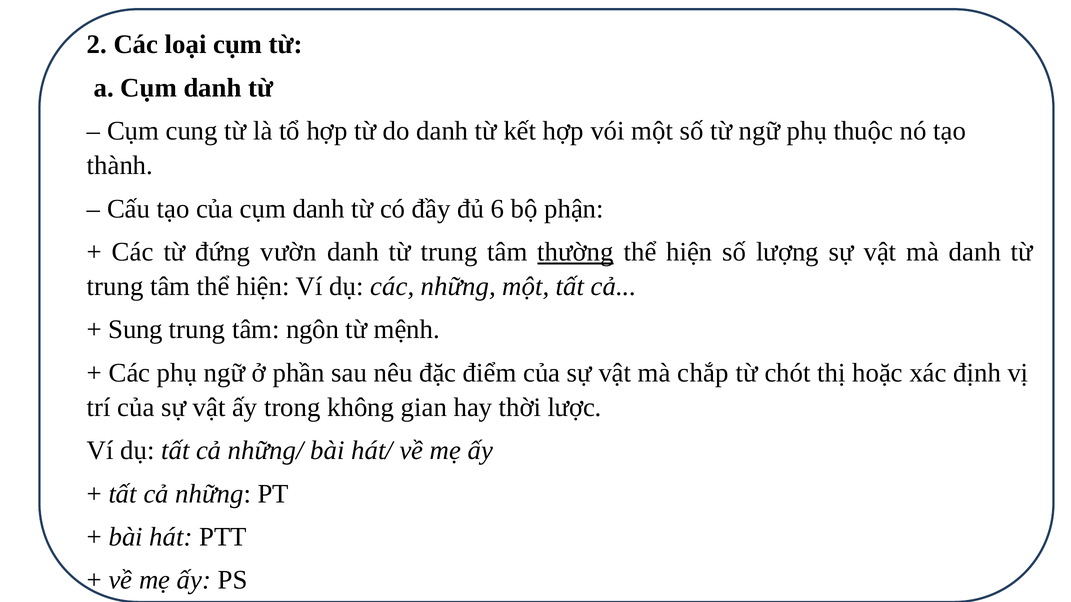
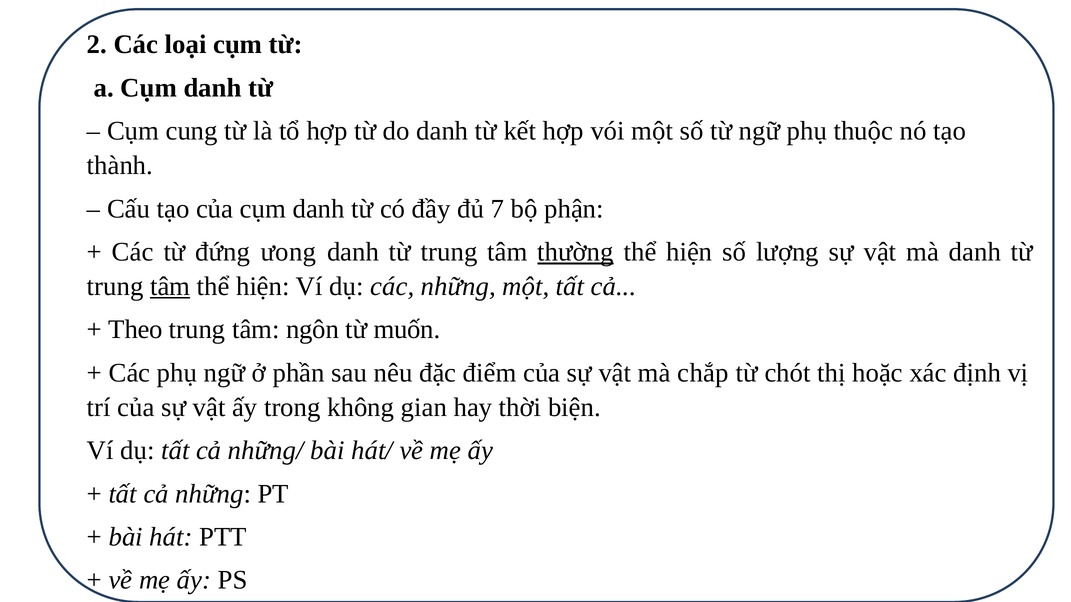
6: 6 -> 7
vườn: vườn -> ưong
tâm at (170, 287) underline: none -> present
Sung: Sung -> Theo
mệnh: mệnh -> muốn
lược: lược -> biện
